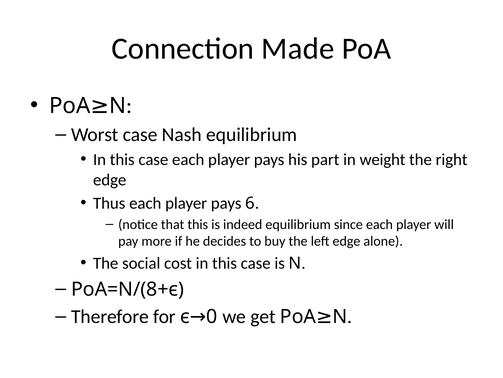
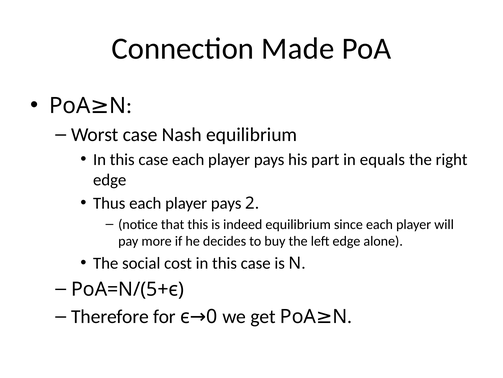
weight: weight -> equals
6: 6 -> 2
PoA=N/(8+ϵ: PoA=N/(8+ϵ -> PoA=N/(5+ϵ
